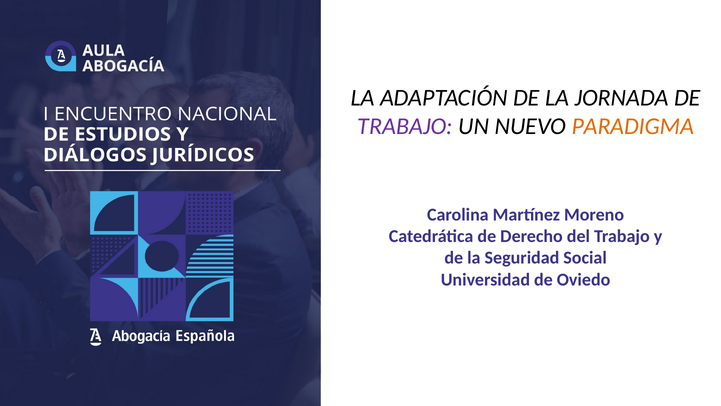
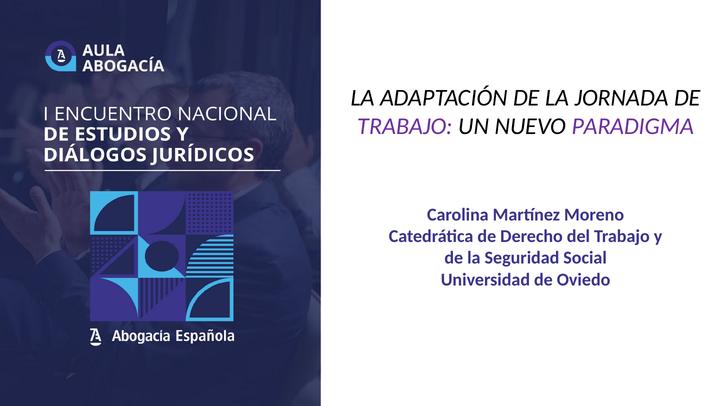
PARADIGMA colour: orange -> purple
